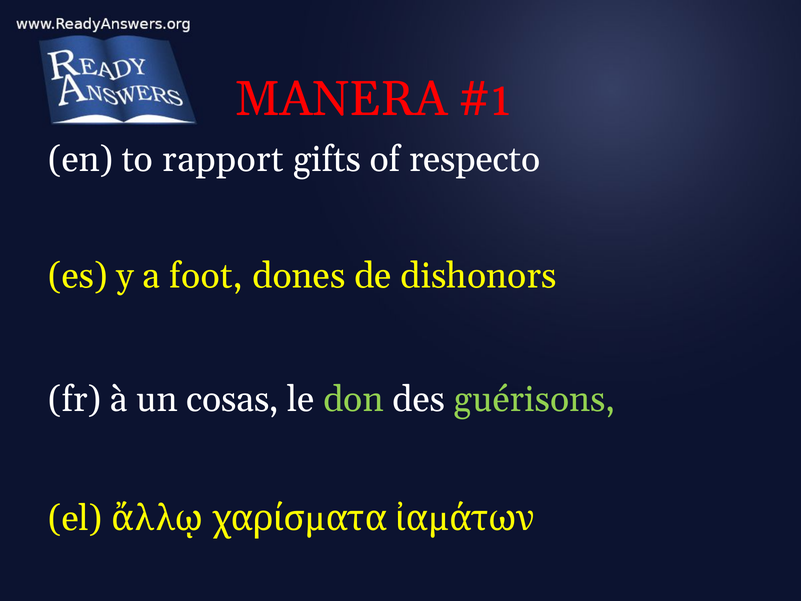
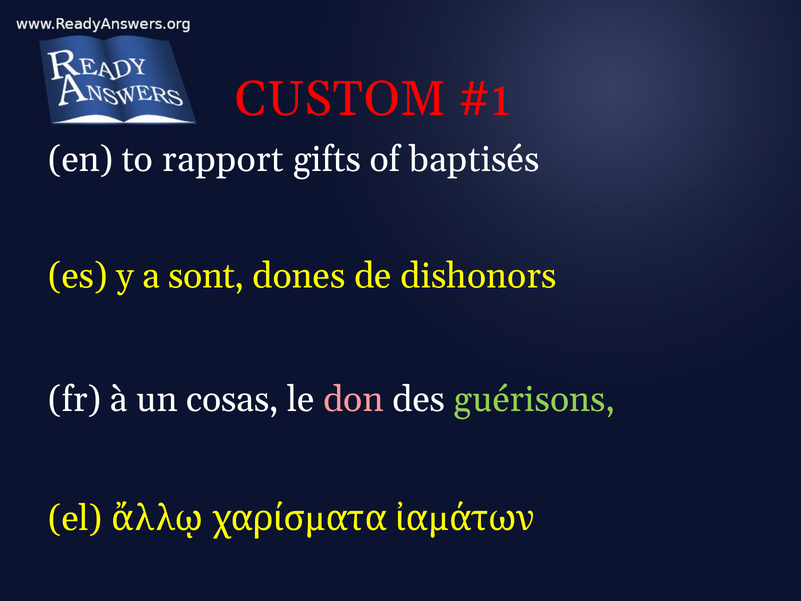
MANERA: MANERA -> CUSTOM
respecto: respecto -> baptisés
foot: foot -> sont
don colour: light green -> pink
